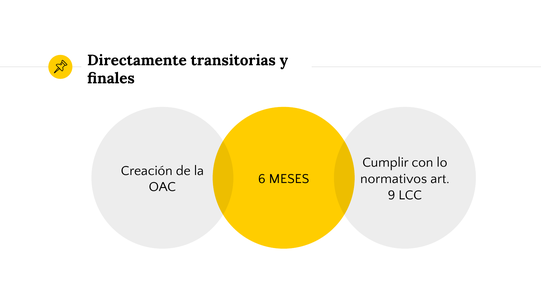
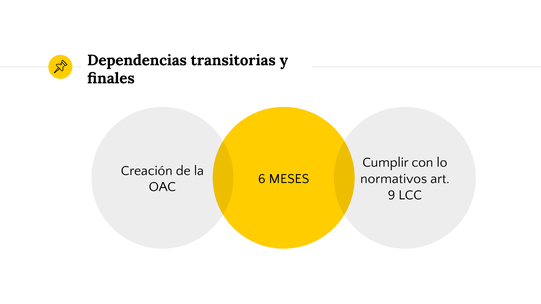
Directamente: Directamente -> Dependencias
